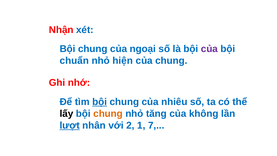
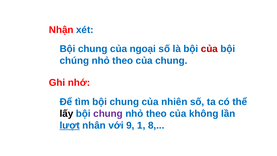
của at (209, 49) colour: purple -> red
chuẩn: chuẩn -> chúng
hiện at (123, 61): hiện -> theo
bội at (100, 102) underline: present -> none
nhiêu: nhiêu -> nhiên
chung at (108, 114) colour: orange -> purple
tăng at (156, 114): tăng -> theo
2: 2 -> 9
7: 7 -> 8
